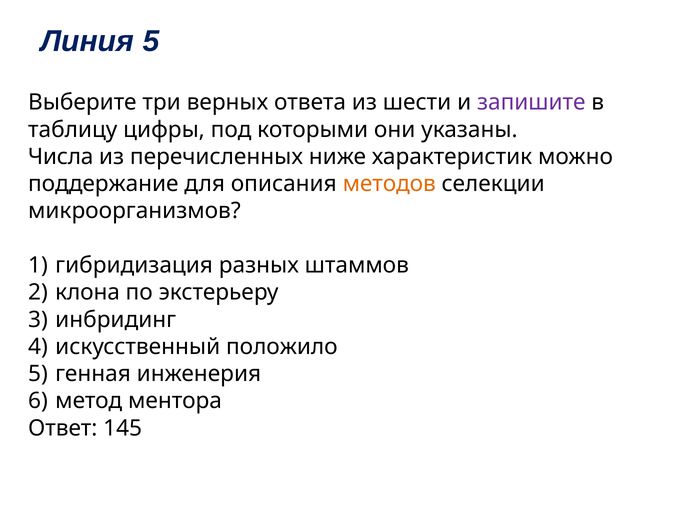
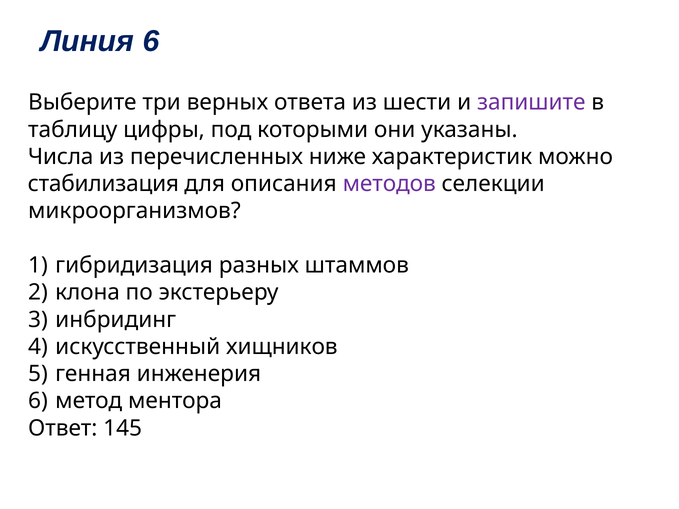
Линия 5: 5 -> 6
поддержание: поддержание -> стабилизация
методов colour: orange -> purple
положило: положило -> хищников
